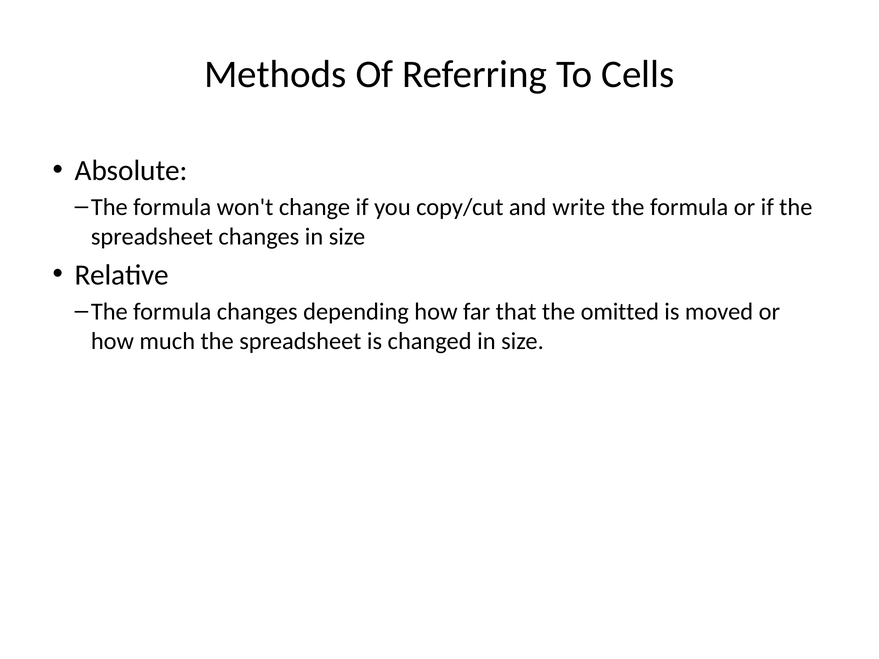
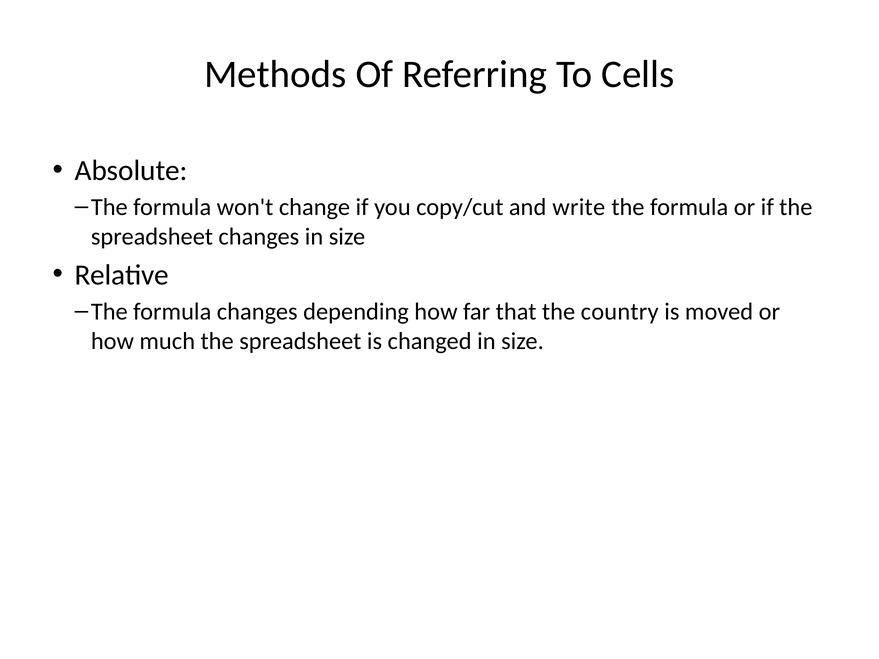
omitted: omitted -> country
